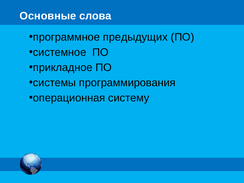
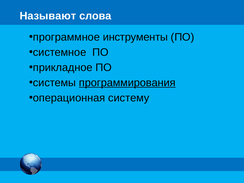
Основные: Основные -> Называют
предыдущих: предыдущих -> инструменты
программирования underline: none -> present
